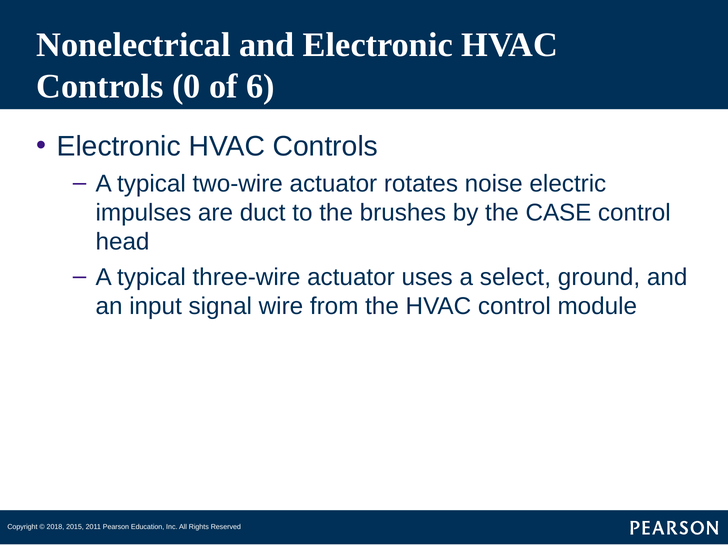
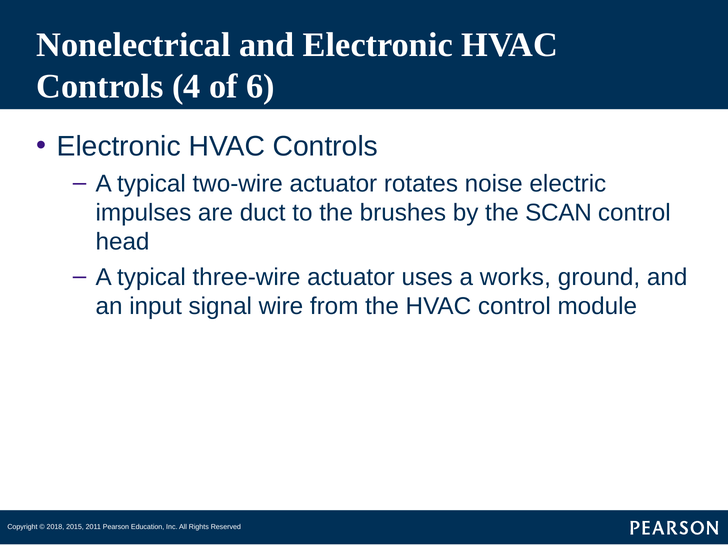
0: 0 -> 4
CASE: CASE -> SCAN
select: select -> works
